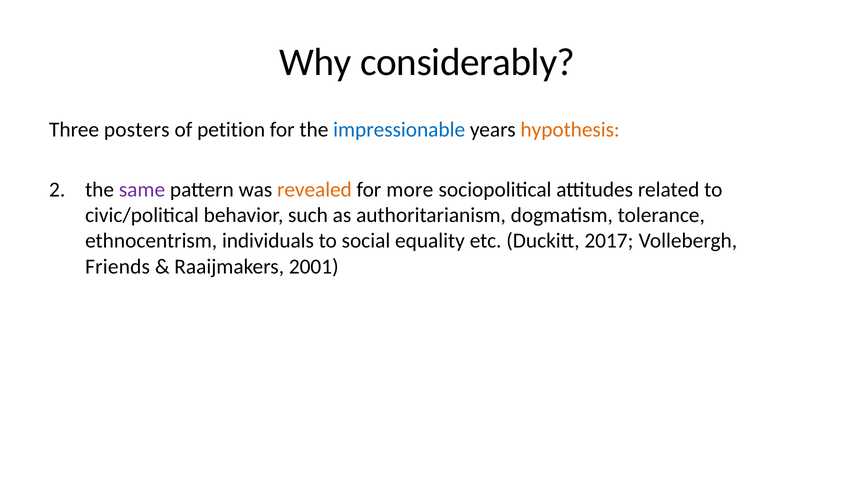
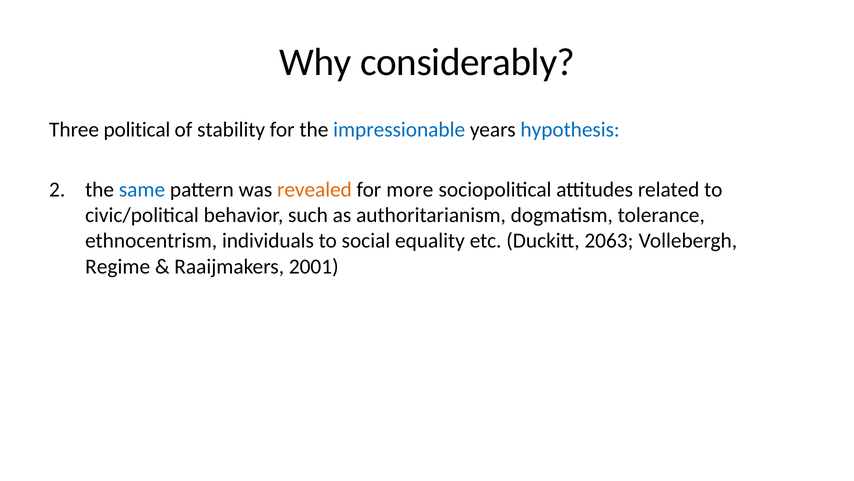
posters: posters -> political
petition: petition -> stability
hypothesis colour: orange -> blue
same colour: purple -> blue
2017: 2017 -> 2063
Friends: Friends -> Regime
